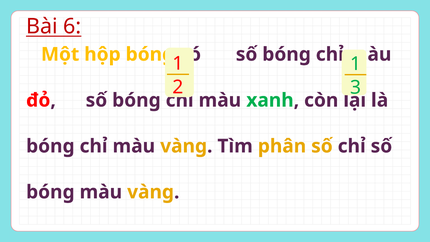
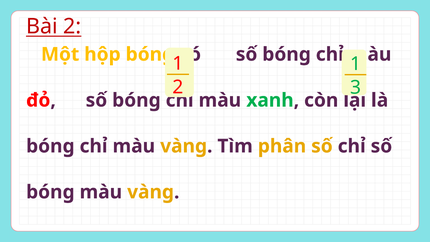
Bài 6: 6 -> 2
